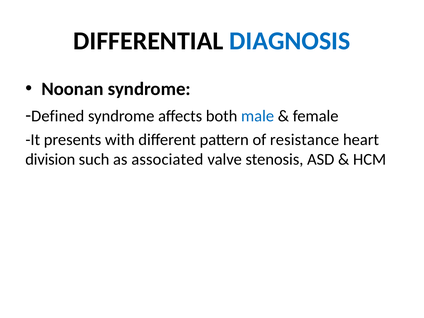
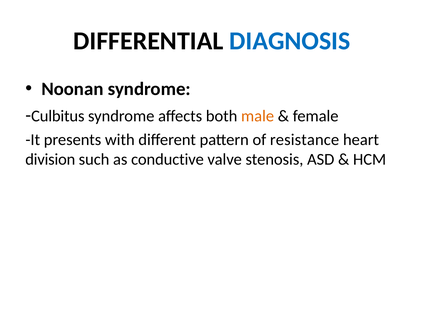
Defined: Defined -> Culbitus
male colour: blue -> orange
associated: associated -> conductive
